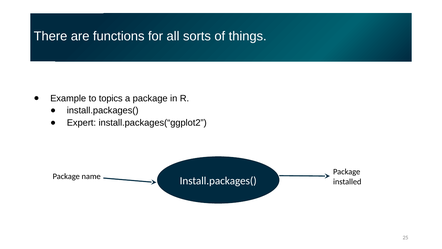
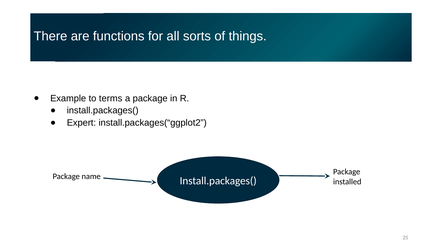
topics: topics -> terms
